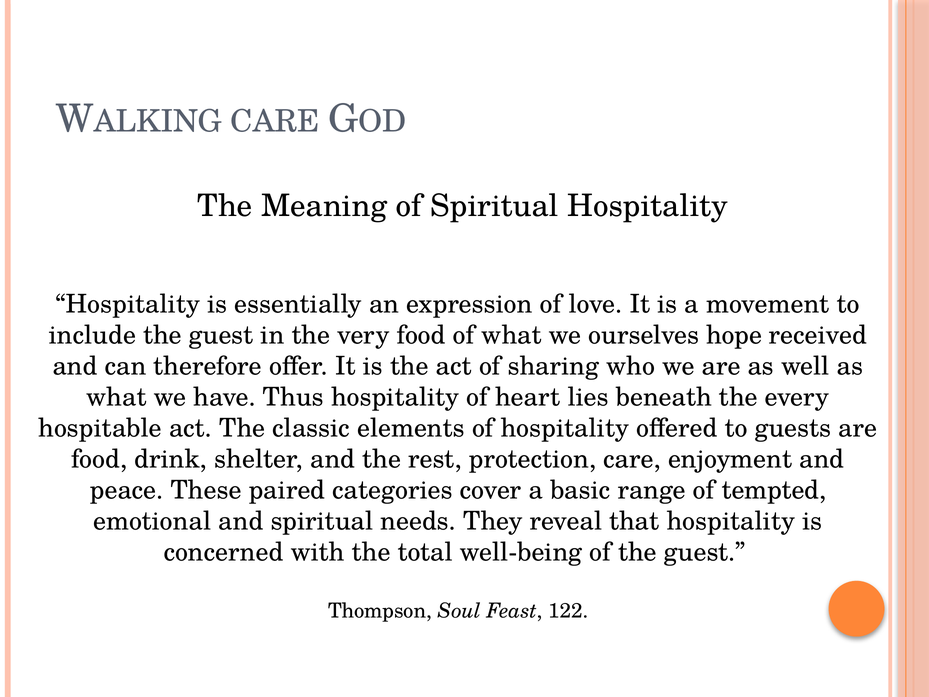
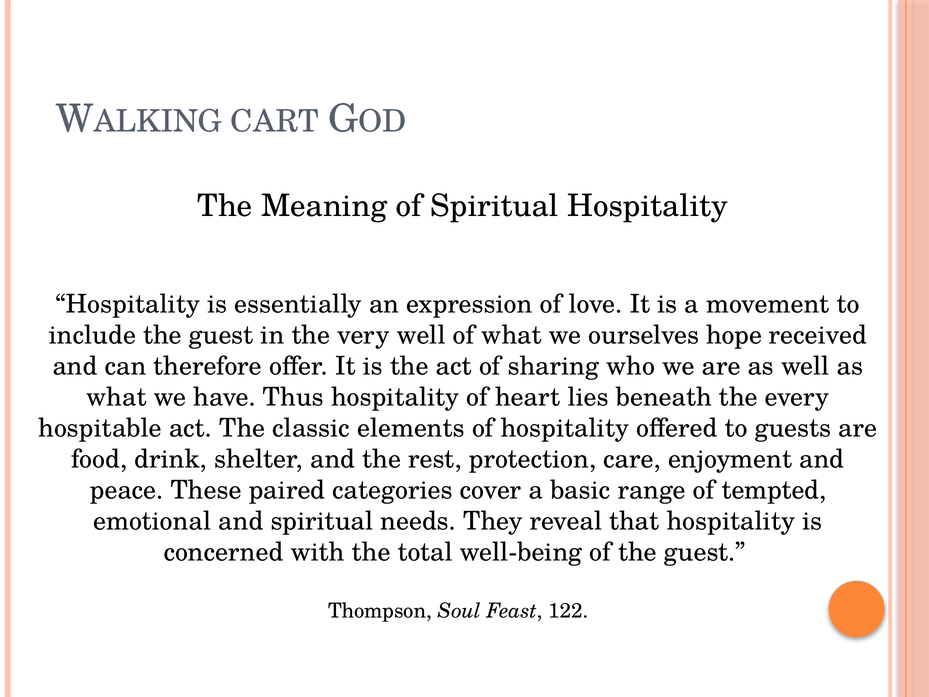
CARE at (275, 121): CARE -> CART
very food: food -> well
